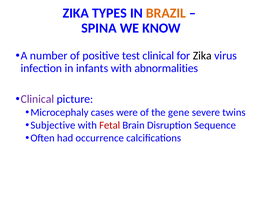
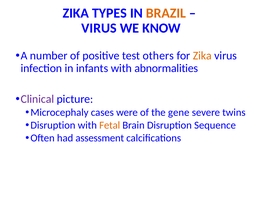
SPINA at (99, 28): SPINA -> VIRUS
test clinical: clinical -> others
Zika at (202, 56) colour: black -> orange
Subjective at (53, 125): Subjective -> Disruption
Fetal colour: red -> orange
occurrence: occurrence -> assessment
